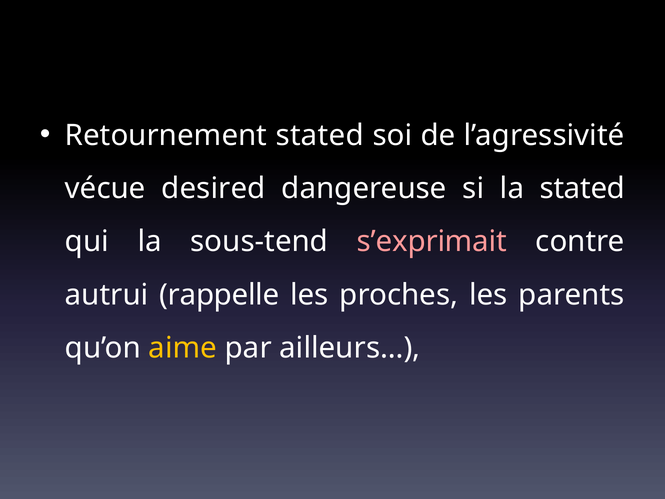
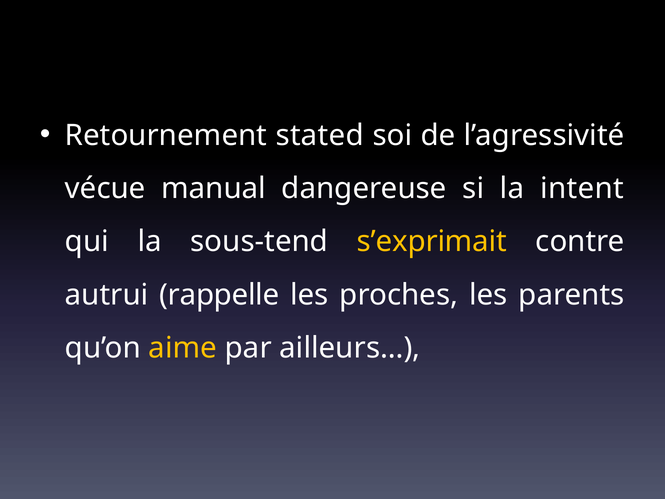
desired: desired -> manual
la stated: stated -> intent
s’exprimait colour: pink -> yellow
